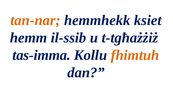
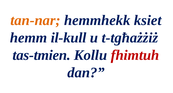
il-ssib: il-ssib -> il-kull
tas-imma: tas-imma -> tas-tmien
fhimtuh colour: orange -> red
